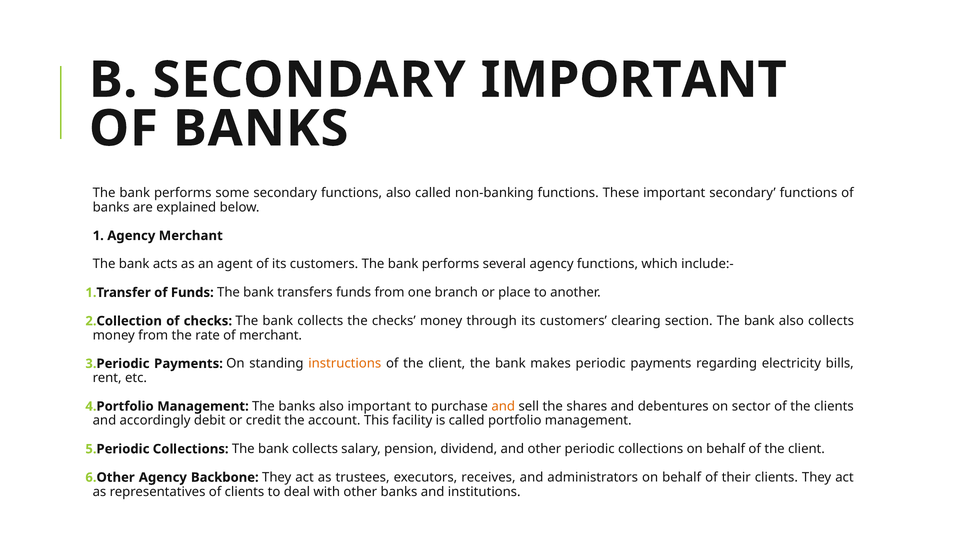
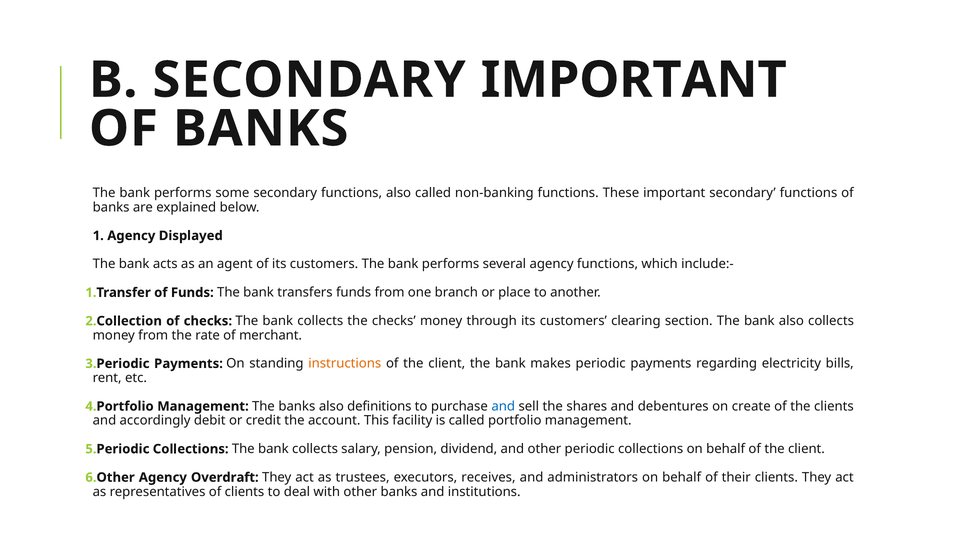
Agency Merchant: Merchant -> Displayed
also important: important -> definitions
and at (503, 407) colour: orange -> blue
sector: sector -> create
Backbone: Backbone -> Overdraft
